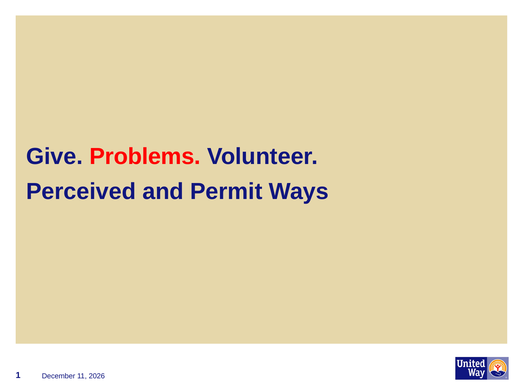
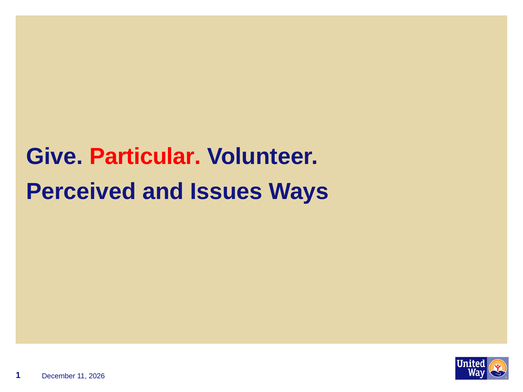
Problems: Problems -> Particular
Permit: Permit -> Issues
